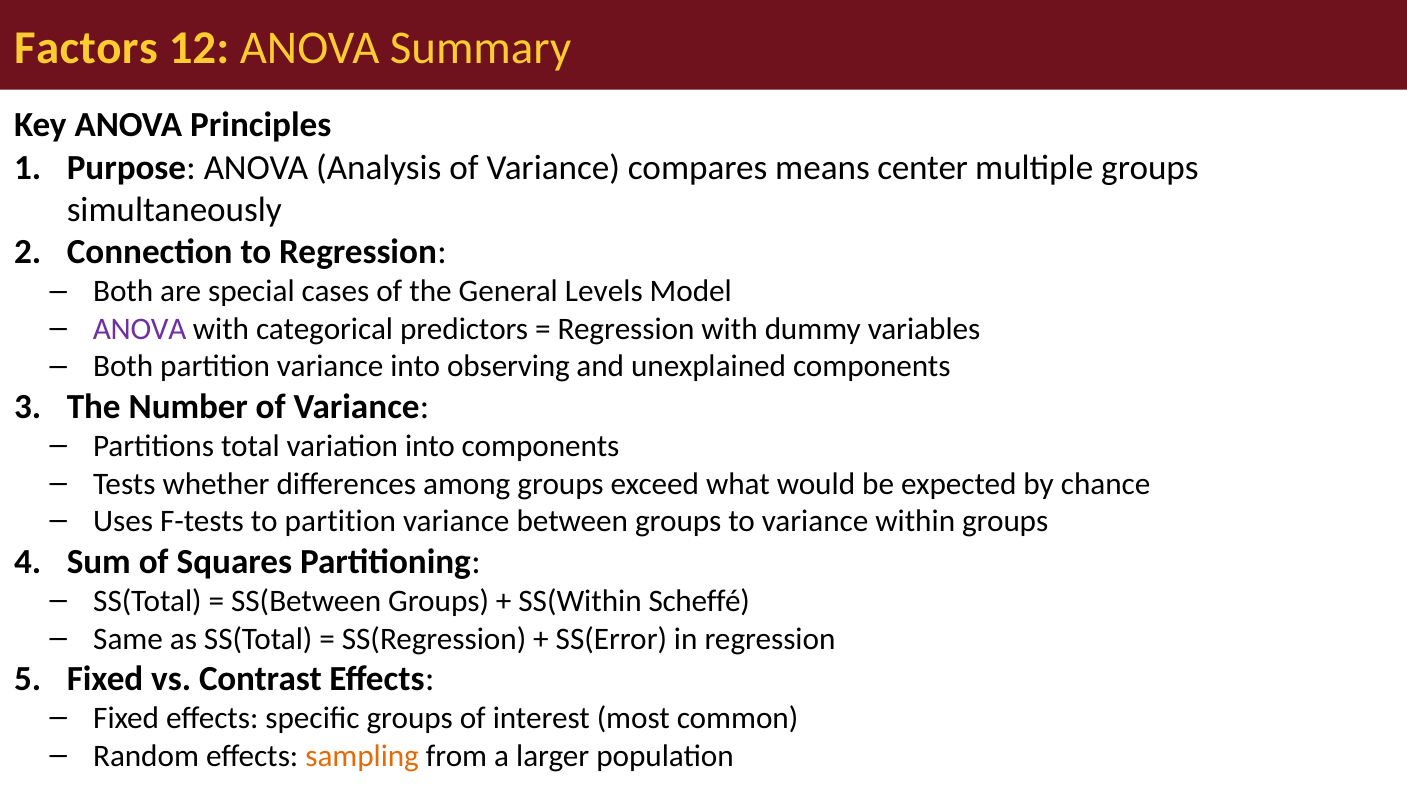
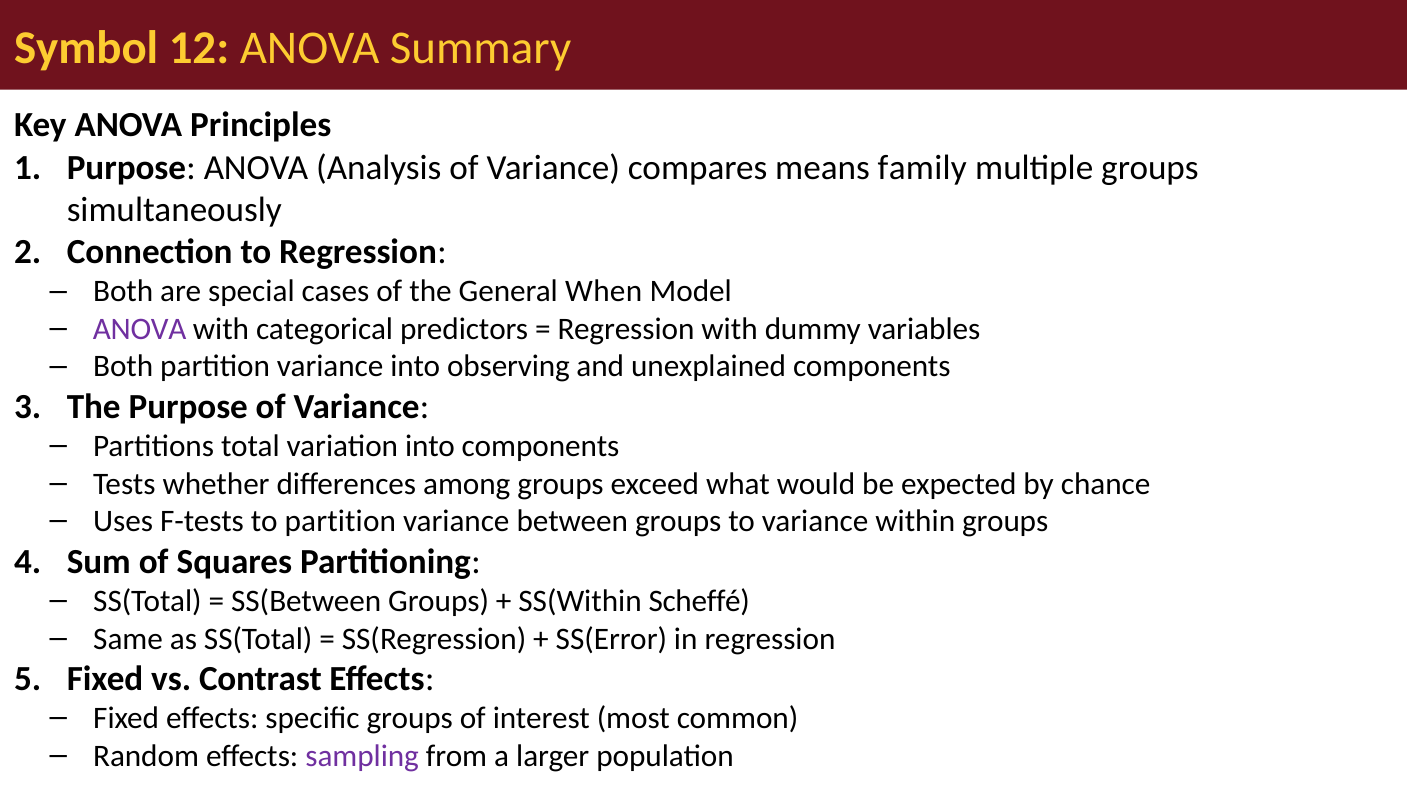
Factors: Factors -> Symbol
center: center -> family
Levels: Levels -> When
The Number: Number -> Purpose
sampling colour: orange -> purple
